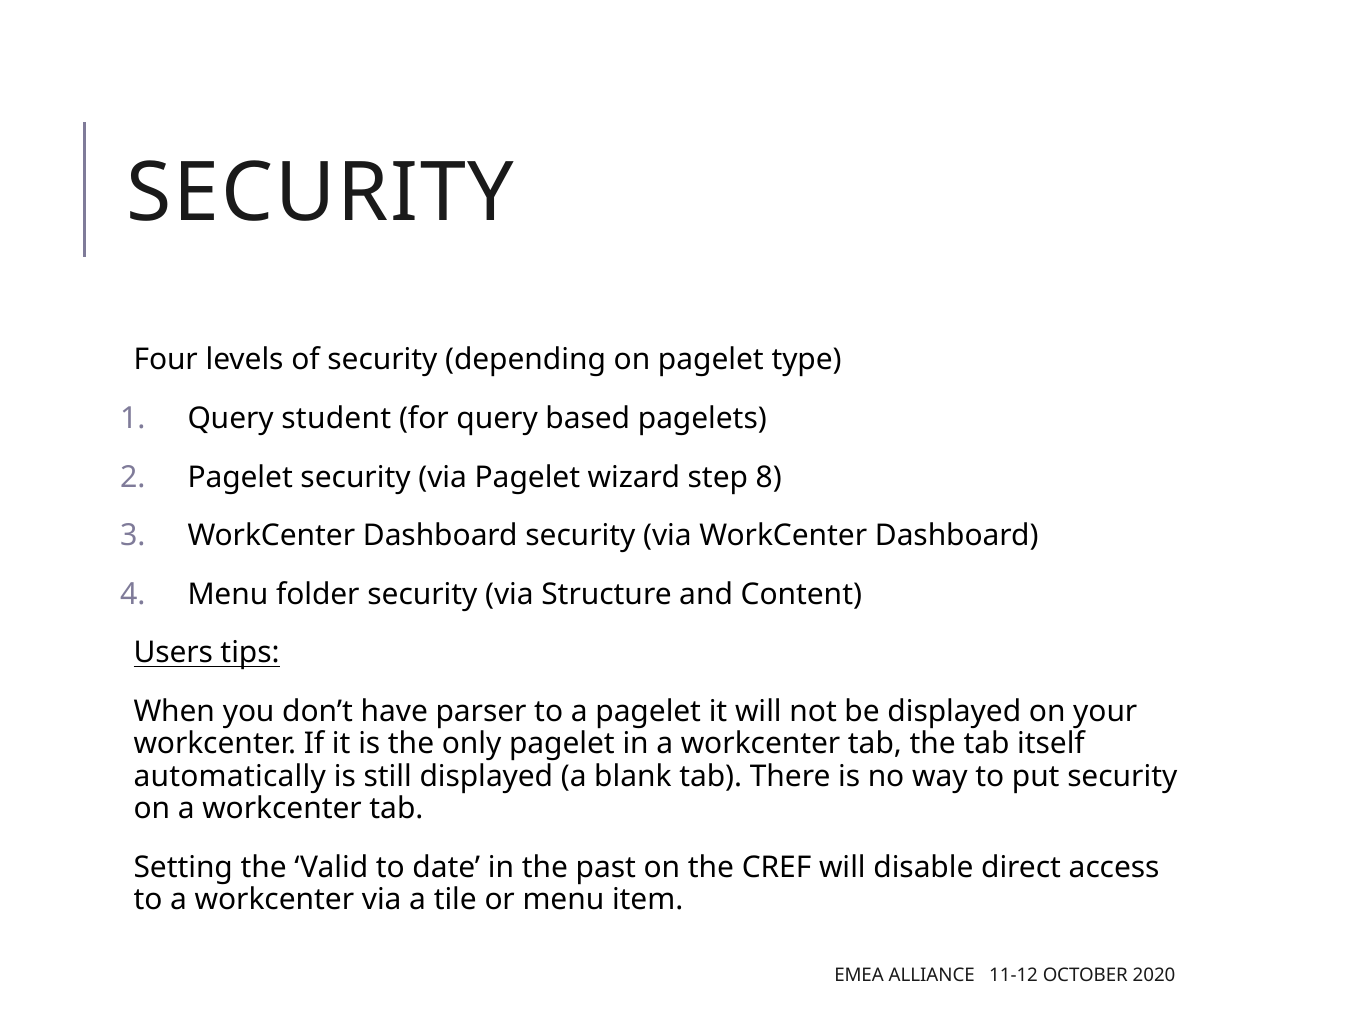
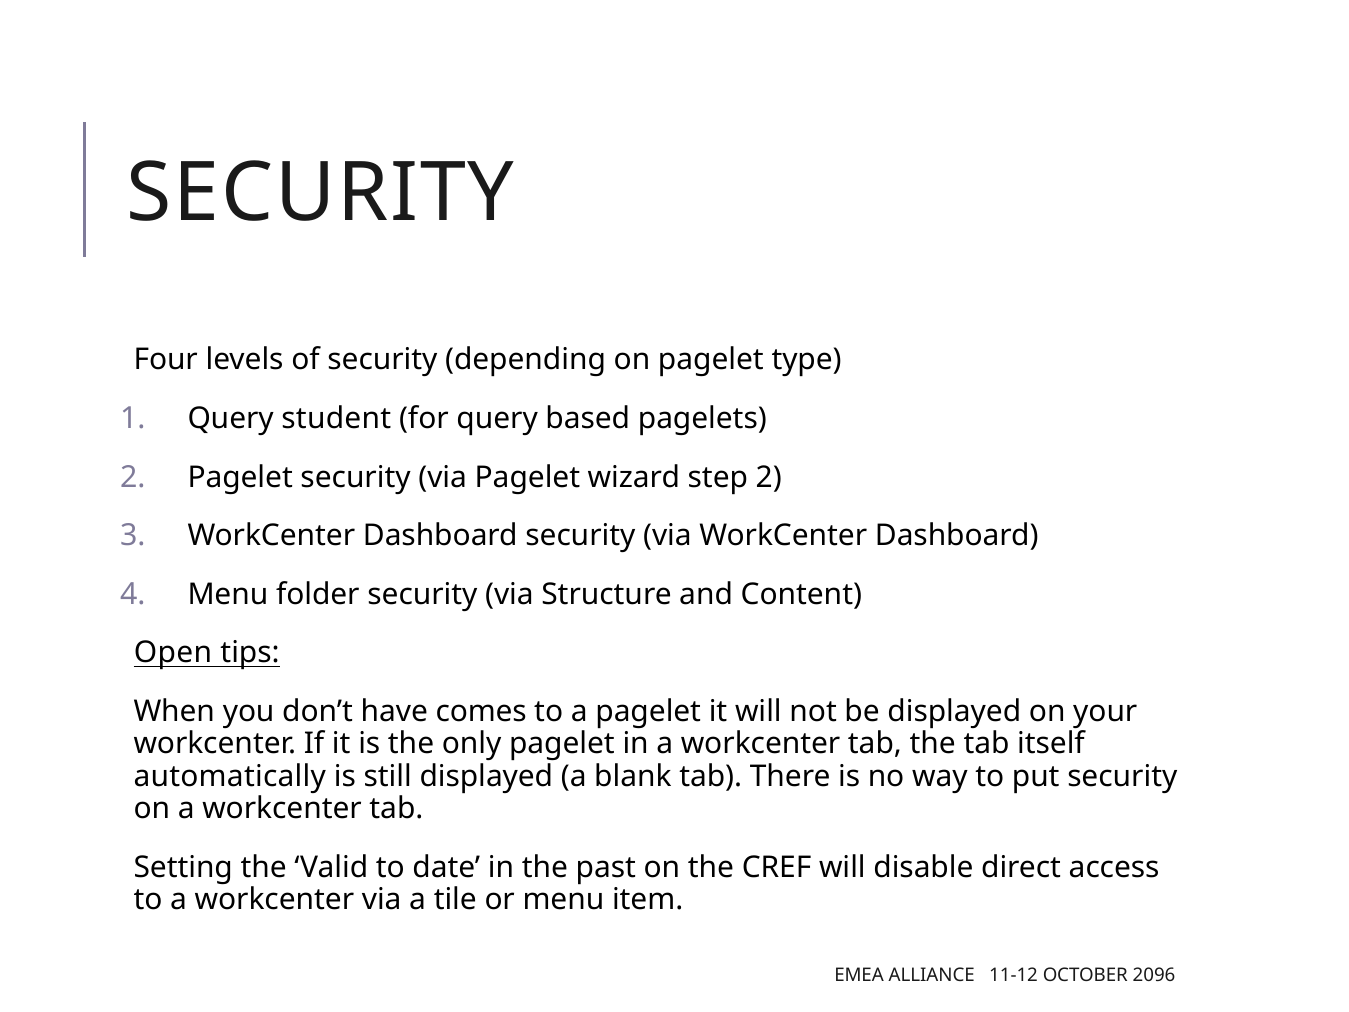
step 8: 8 -> 2
Users: Users -> Open
parser: parser -> comes
2020: 2020 -> 2096
